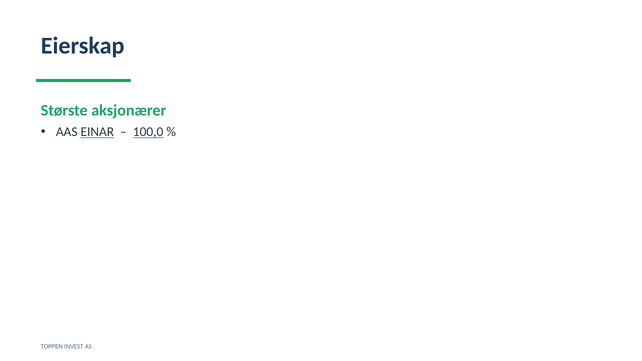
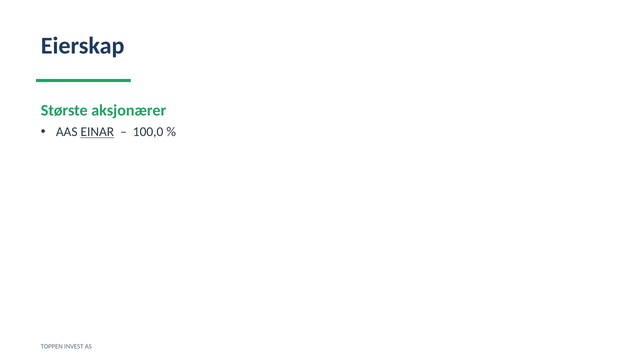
100,0 underline: present -> none
